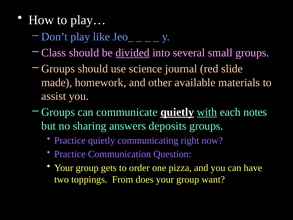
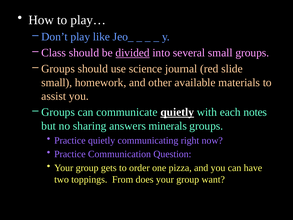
made at (57, 82): made -> small
with underline: present -> none
deposits: deposits -> minerals
